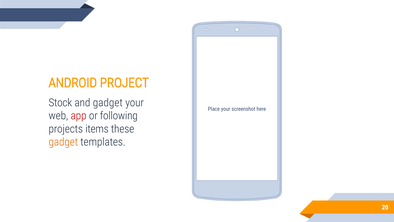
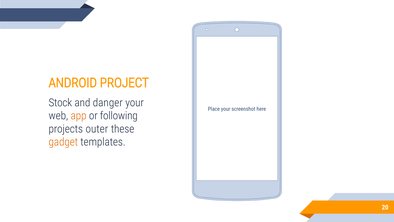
and gadget: gadget -> danger
app colour: red -> orange
items: items -> outer
